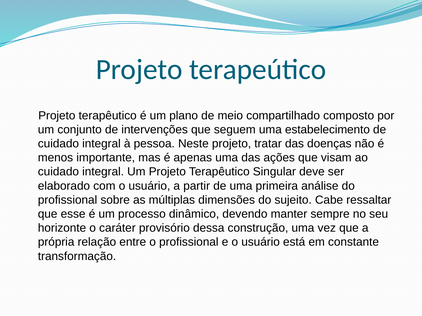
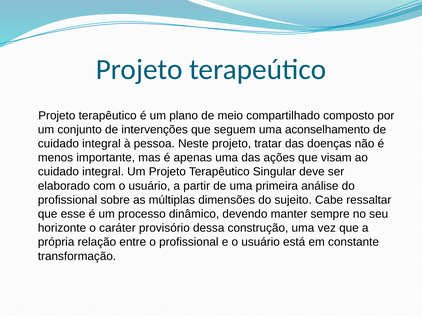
estabelecimento: estabelecimento -> aconselhamento
